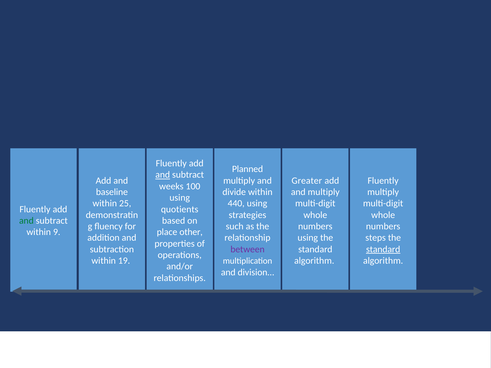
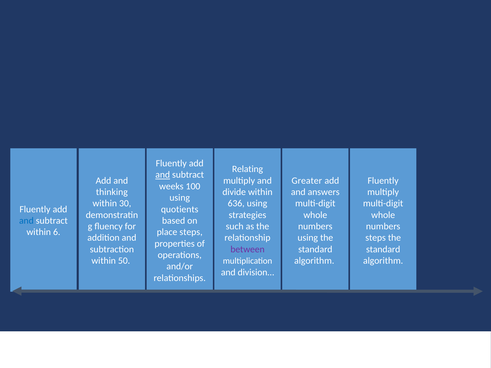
Planned: Planned -> Relating
baseline: baseline -> thinking
and multiply: multiply -> answers
25: 25 -> 30
440: 440 -> 636
and at (26, 221) colour: green -> blue
9: 9 -> 6
place other: other -> steps
standard at (383, 249) underline: present -> none
19: 19 -> 50
